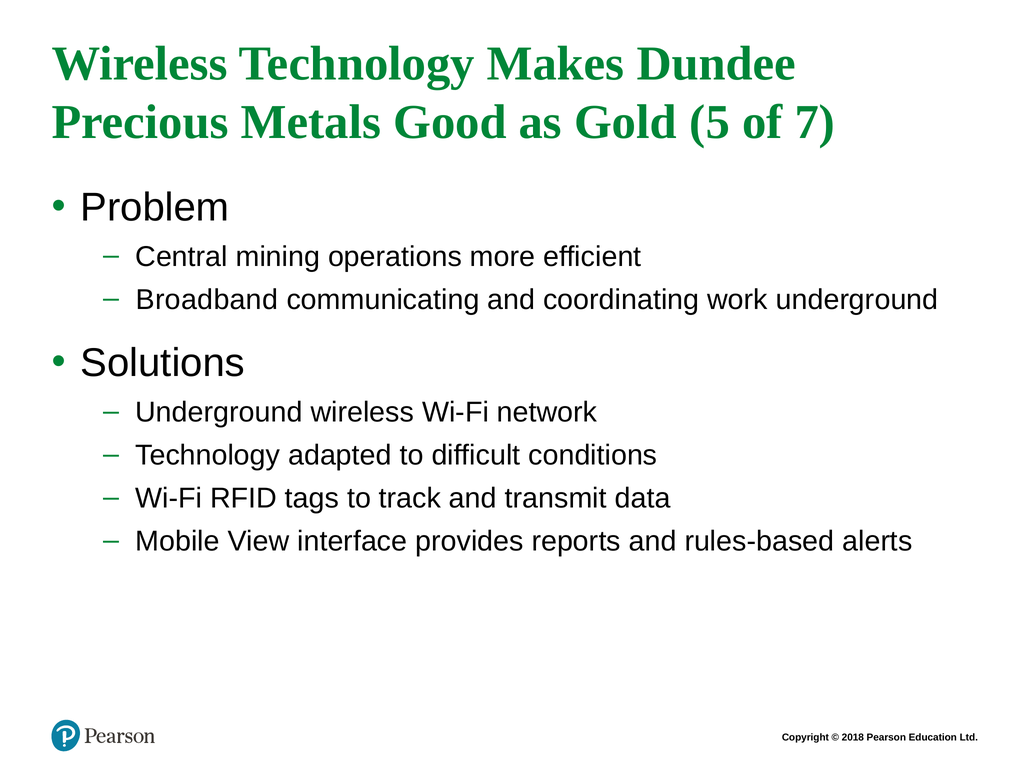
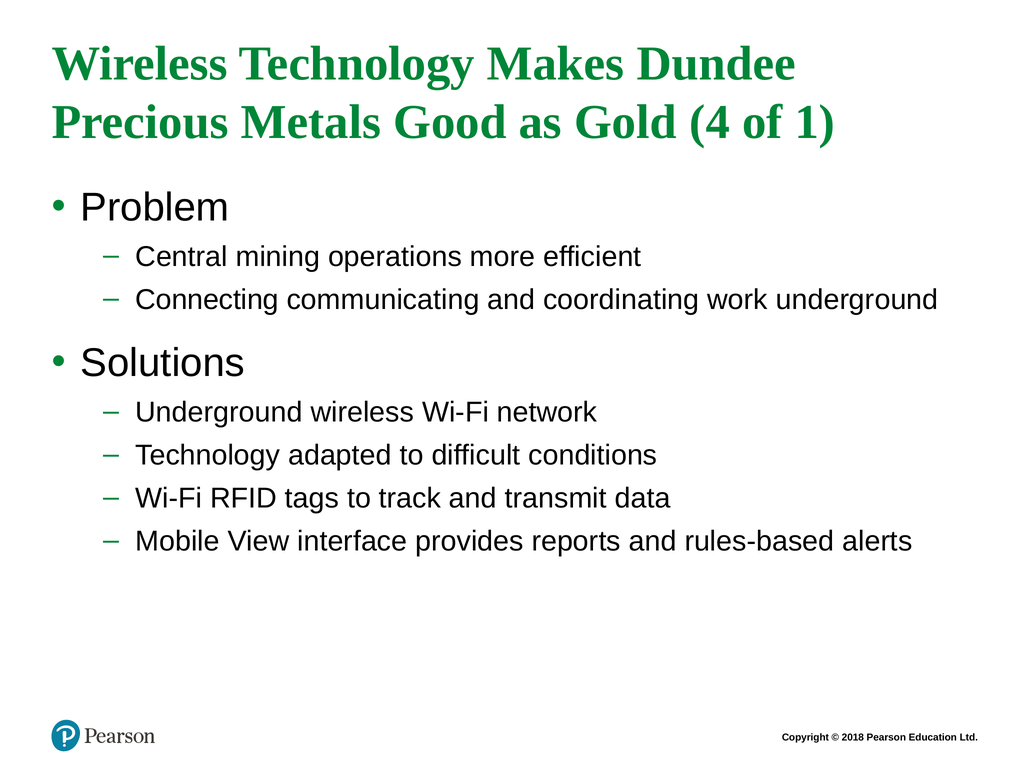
5: 5 -> 4
7: 7 -> 1
Broadband: Broadband -> Connecting
